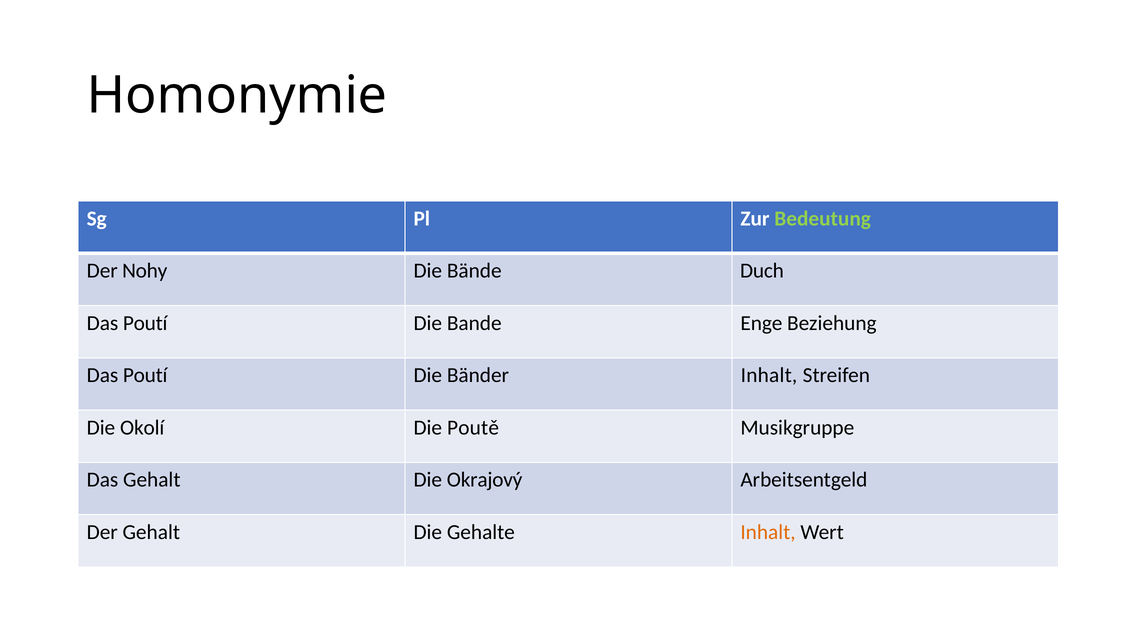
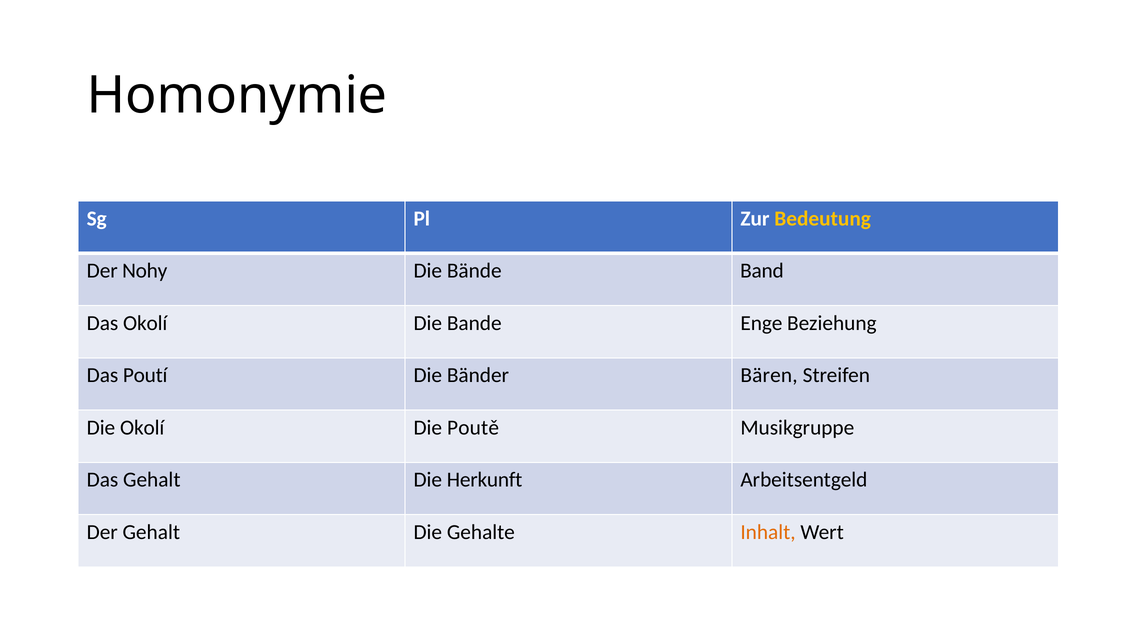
Bedeutung colour: light green -> yellow
Duch: Duch -> Band
Poutí at (145, 323): Poutí -> Okolí
Bänder Inhalt: Inhalt -> Bären
Okrajový: Okrajový -> Herkunft
